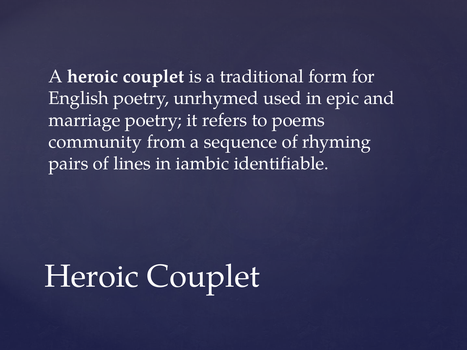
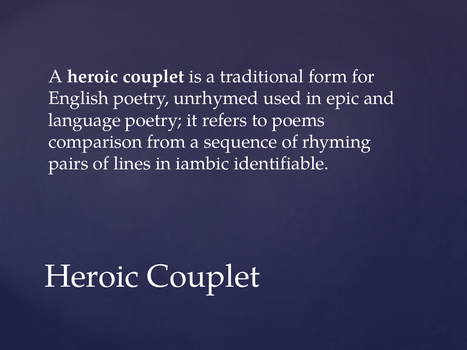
marriage: marriage -> language
community: community -> comparison
